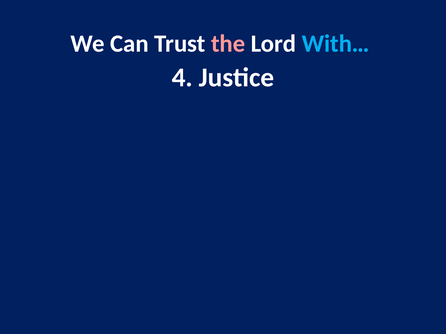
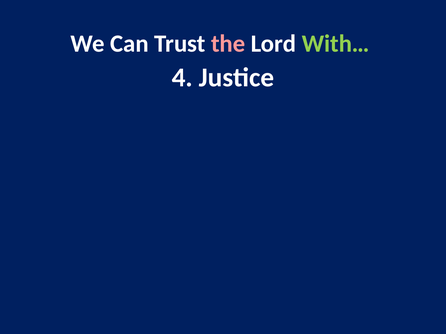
With… colour: light blue -> light green
